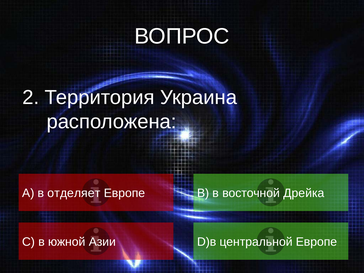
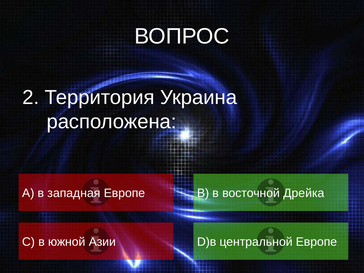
отделяет: отделяет -> западная
